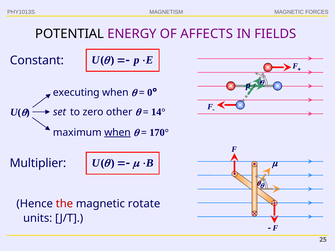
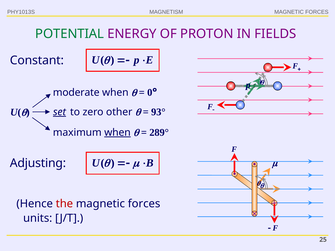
POTENTIAL colour: black -> green
AFFECTS: AFFECTS -> PROTON
executing: executing -> moderate
set underline: none -> present
14°: 14° -> 93°
170°: 170° -> 289°
Multiplier: Multiplier -> Adjusting
rotate at (144, 204): rotate -> forces
